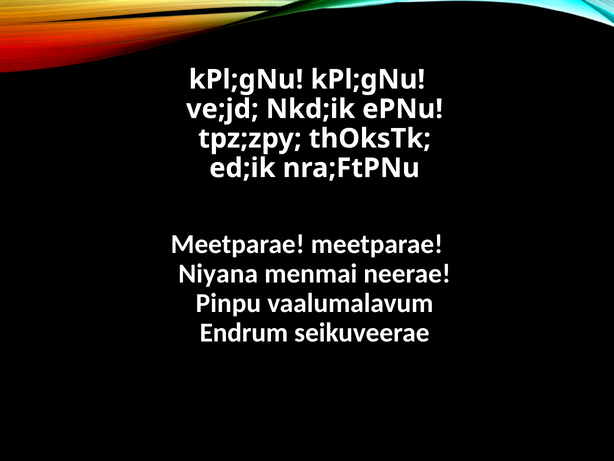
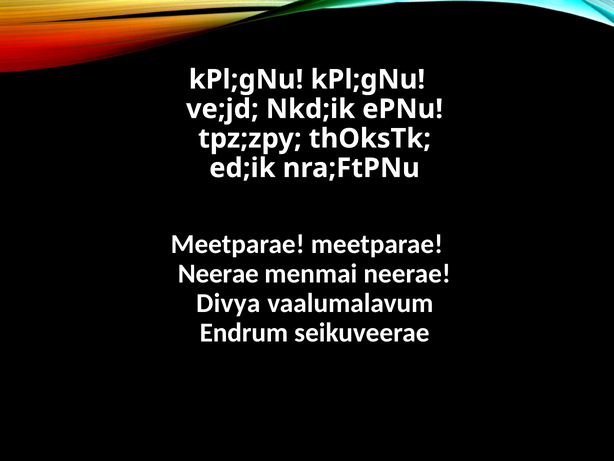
Niyana at (218, 273): Niyana -> Neerae
Pinpu: Pinpu -> Divya
